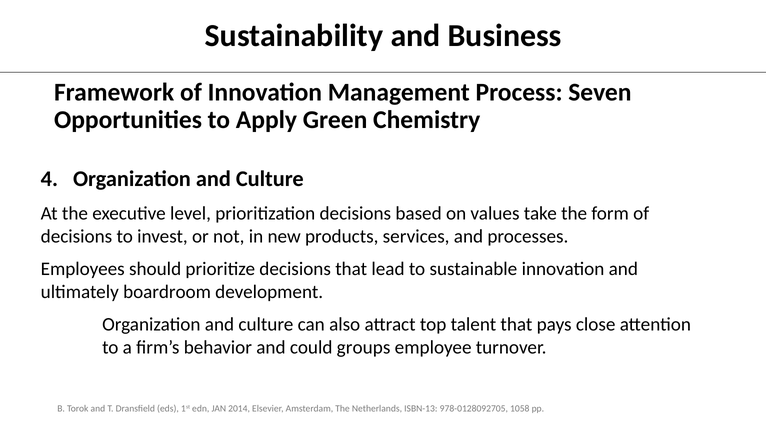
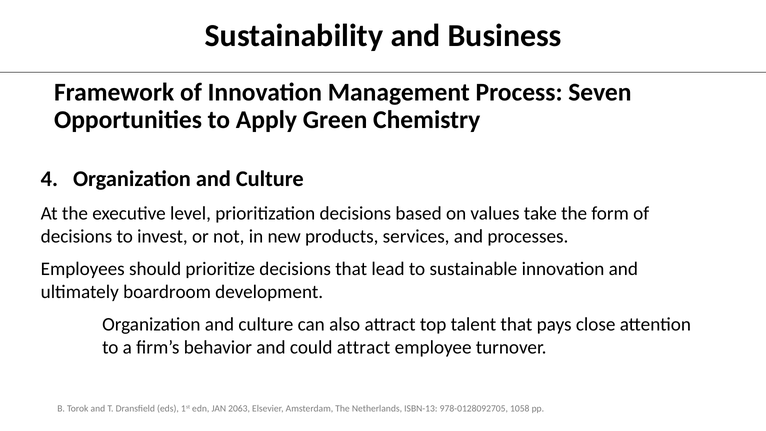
could groups: groups -> attract
2014: 2014 -> 2063
